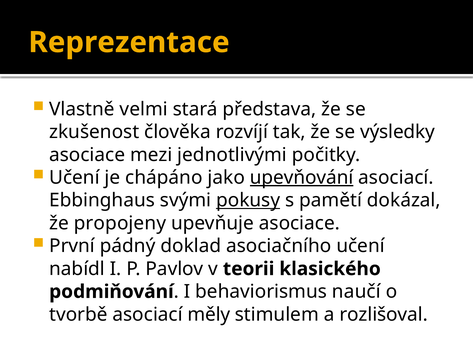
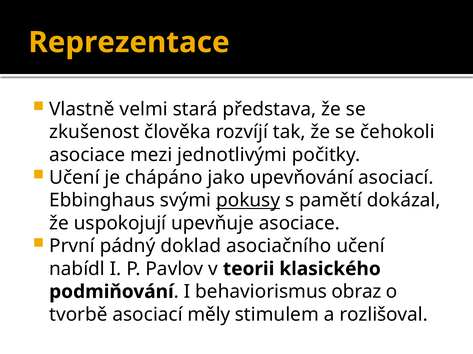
výsledky: výsledky -> čehokoli
upevňování underline: present -> none
propojeny: propojeny -> uspokojují
naučí: naučí -> obraz
